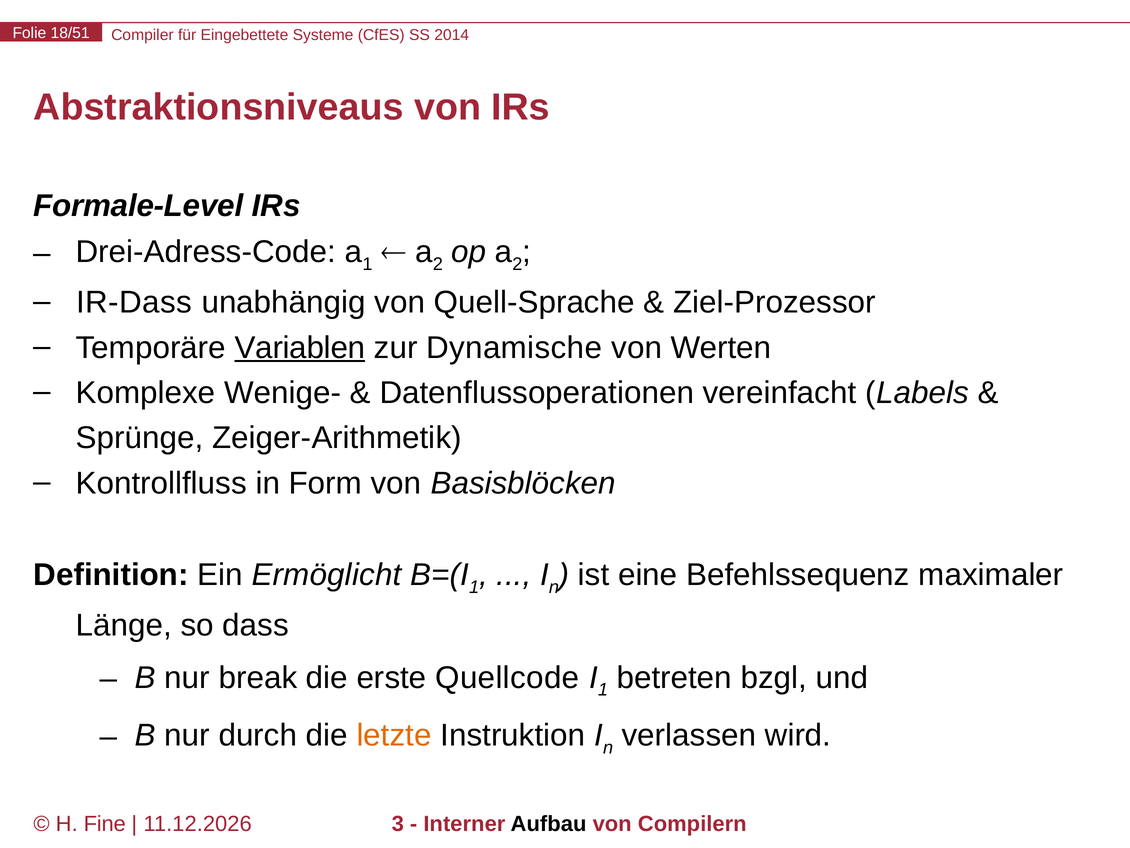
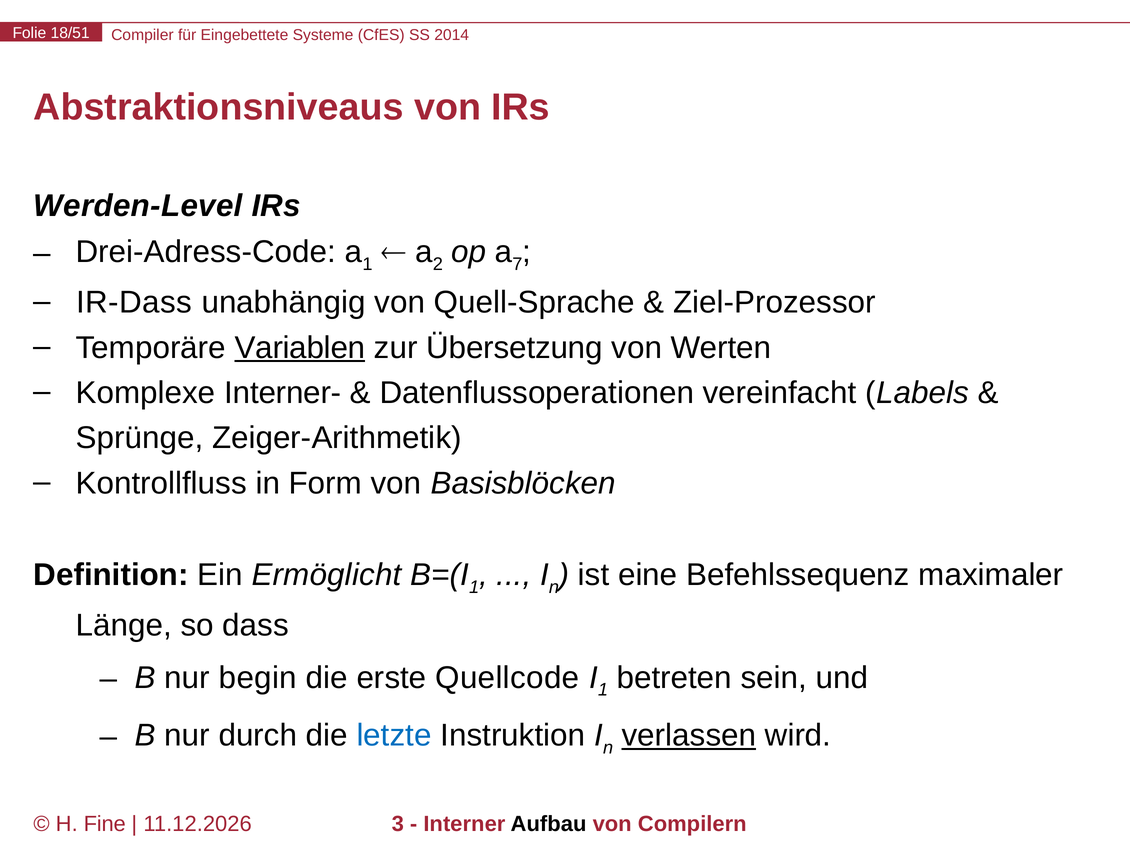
Formale-Level: Formale-Level -> Werden-Level
2 at (517, 264): 2 -> 7
Dynamische: Dynamische -> Übersetzung
Wenige-: Wenige- -> Interner-
break: break -> begin
bzgl: bzgl -> sein
letzte colour: orange -> blue
verlassen underline: none -> present
